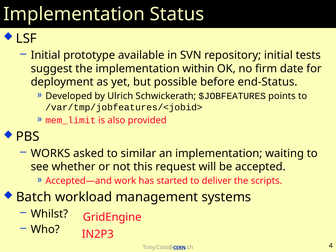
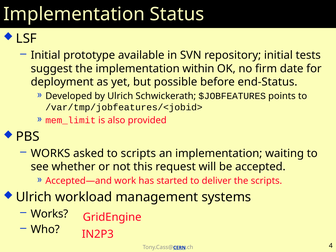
to similar: similar -> scripts
Batch at (34, 197): Batch -> Ulrich
Whilst at (49, 214): Whilst -> Works
